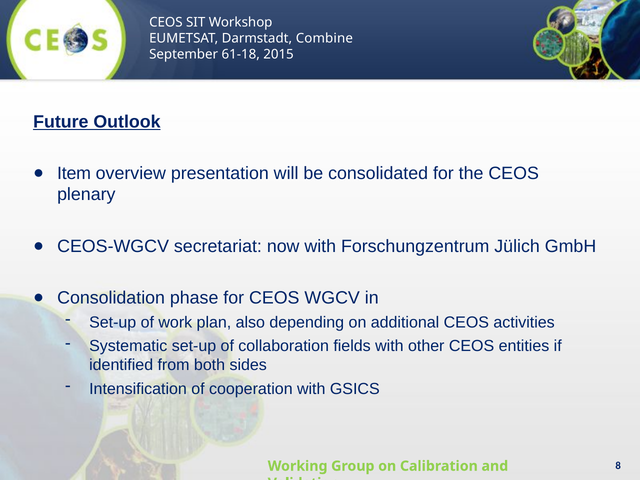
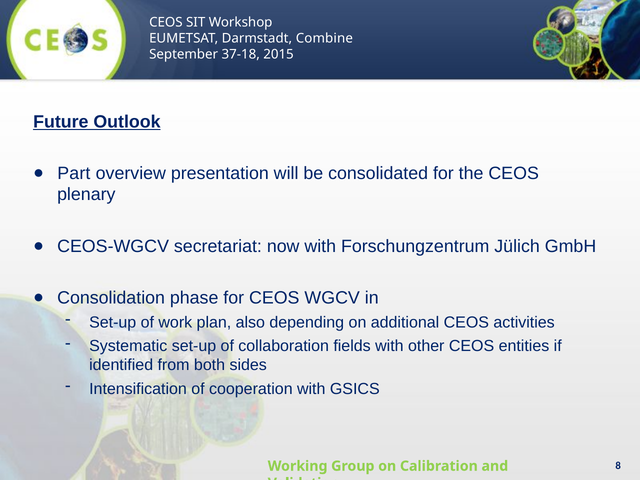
61-18: 61-18 -> 37-18
Item: Item -> Part
